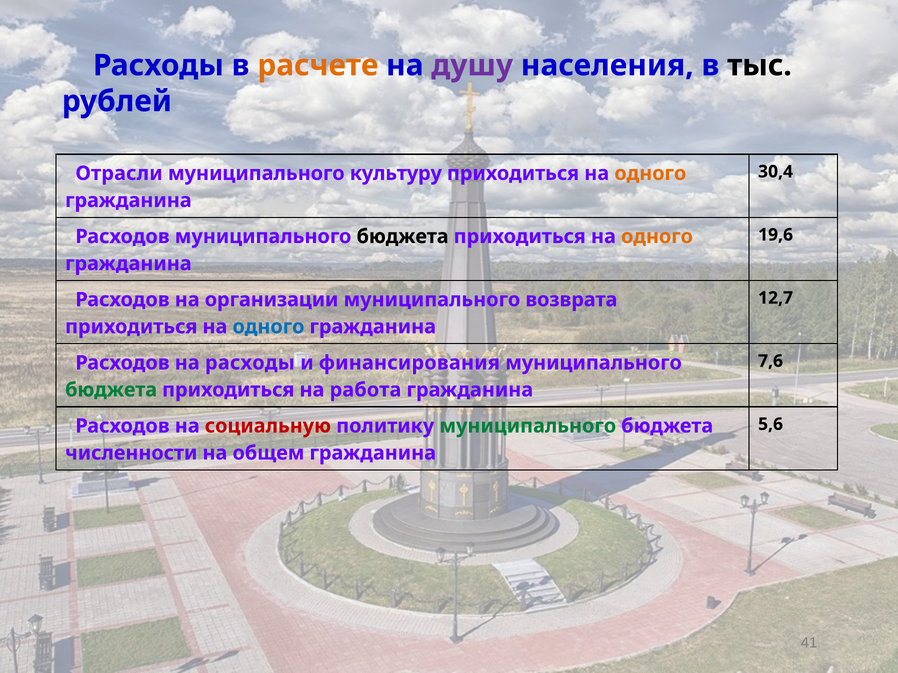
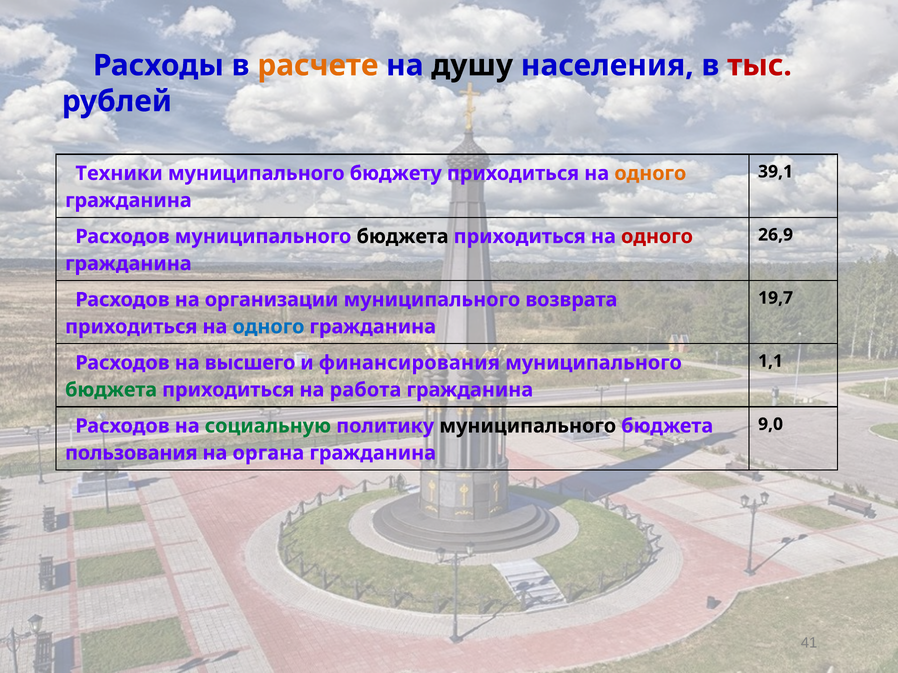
душу colour: purple -> black
тыс colour: black -> red
30,4: 30,4 -> 39,1
Отрасли: Отрасли -> Техники
культуру: культуру -> бюджету
19,6: 19,6 -> 26,9
одного at (657, 237) colour: orange -> red
12,7: 12,7 -> 19,7
7,6: 7,6 -> 1,1
на расходы: расходы -> высшего
5,6: 5,6 -> 9,0
социальную colour: red -> green
муниципального at (528, 426) colour: green -> black
численности: численности -> пользования
общем: общем -> органа
